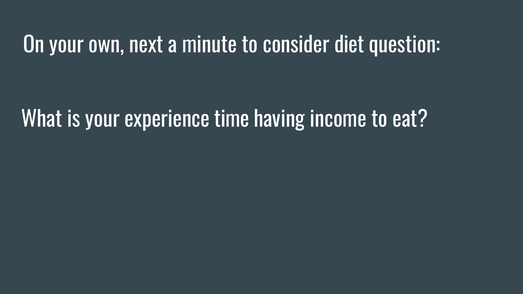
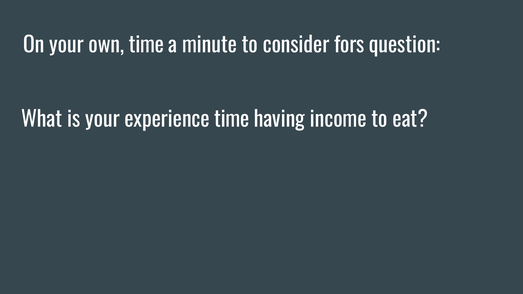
own next: next -> time
diet: diet -> fors
